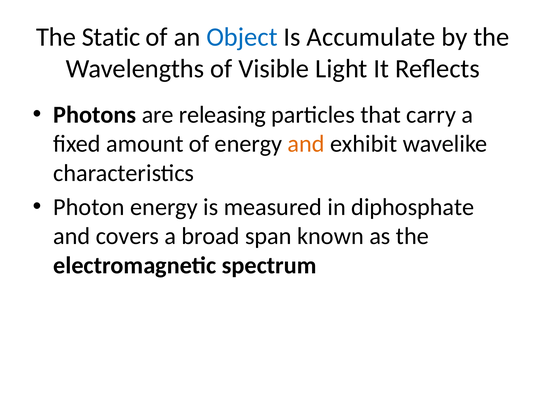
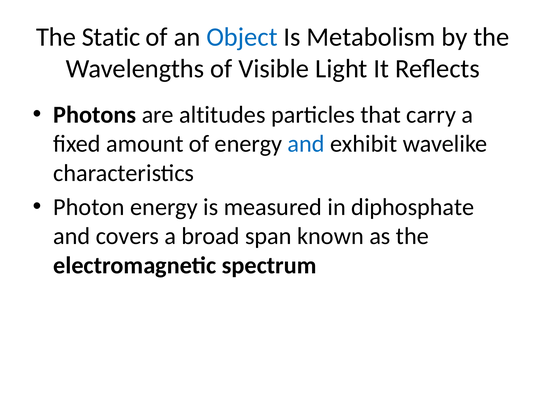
Accumulate: Accumulate -> Metabolism
releasing: releasing -> altitudes
and at (306, 144) colour: orange -> blue
